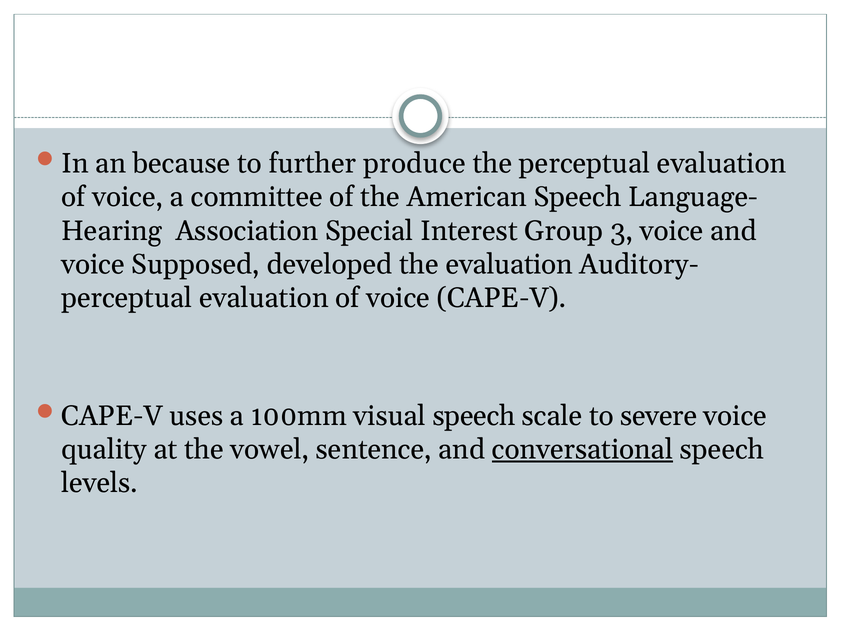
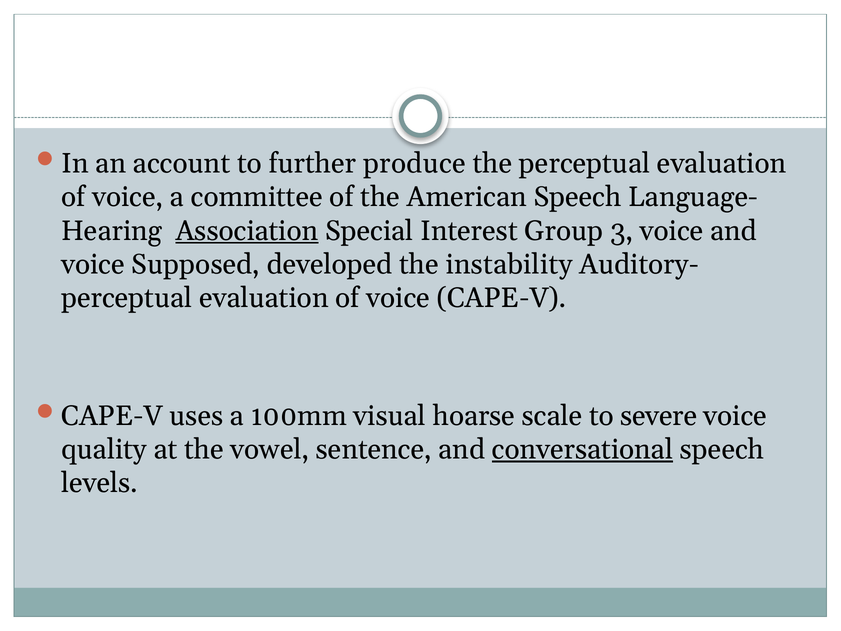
because: because -> account
Association underline: none -> present
the evaluation: evaluation -> instability
visual speech: speech -> hoarse
